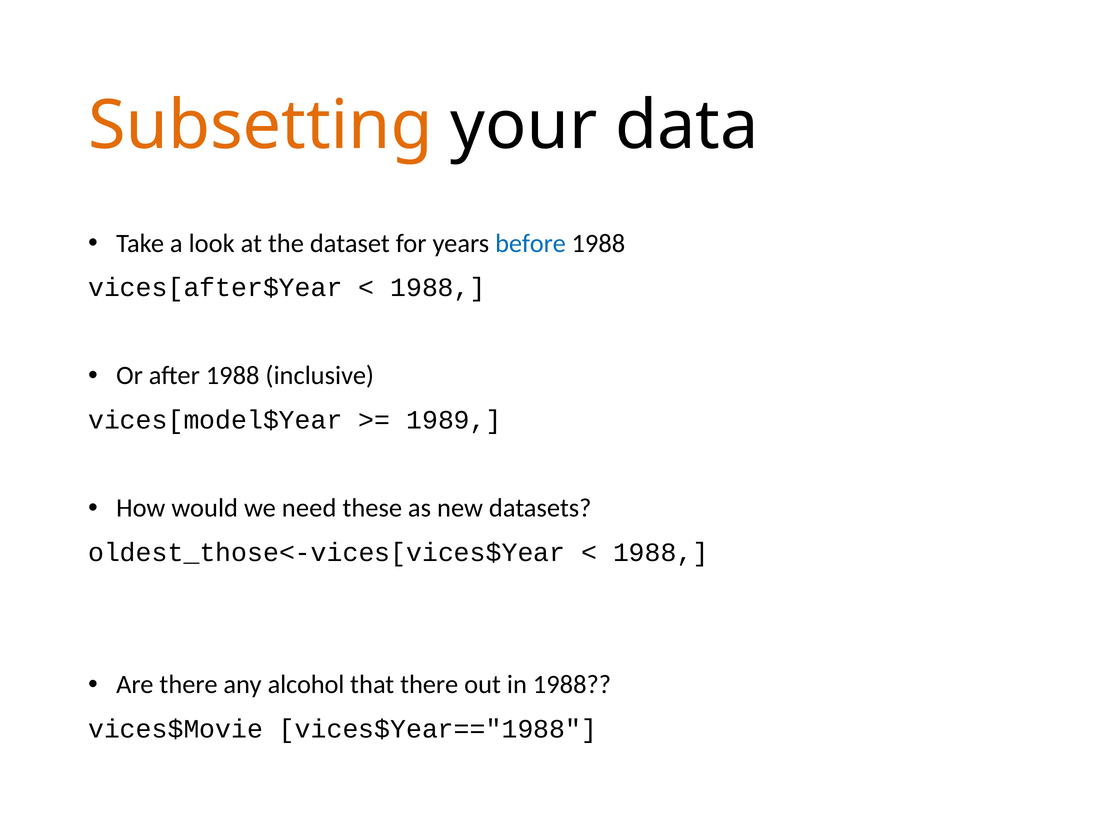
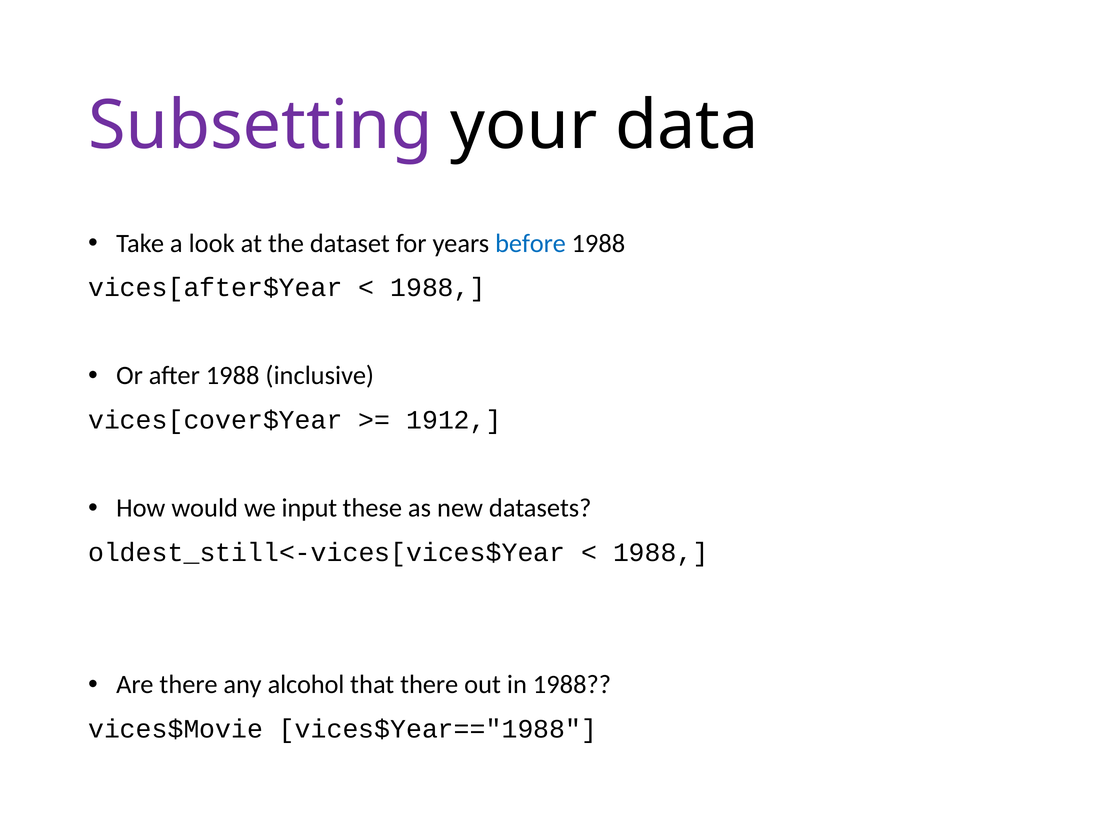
Subsetting colour: orange -> purple
vices[model$Year: vices[model$Year -> vices[cover$Year
1989: 1989 -> 1912
need: need -> input
oldest_those<-vices[vices$Year: oldest_those<-vices[vices$Year -> oldest_still<-vices[vices$Year
